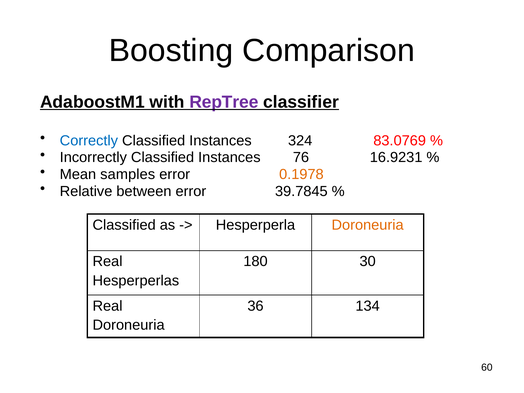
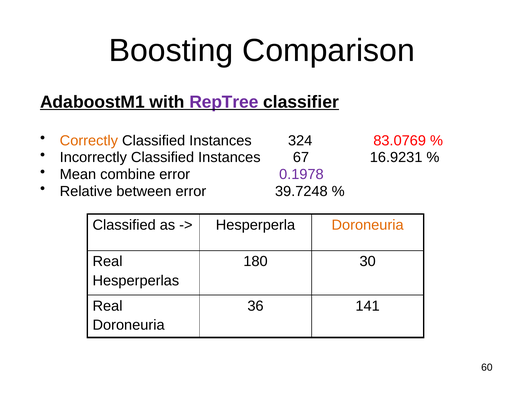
Correctly colour: blue -> orange
76: 76 -> 67
samples: samples -> combine
0.1978 colour: orange -> purple
39.7845: 39.7845 -> 39.7248
134: 134 -> 141
